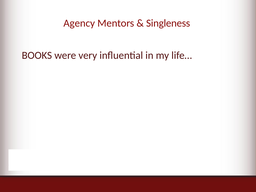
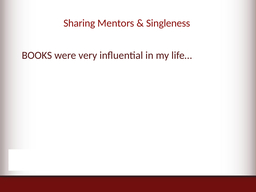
Agency: Agency -> Sharing
